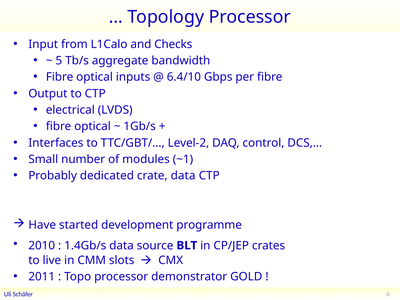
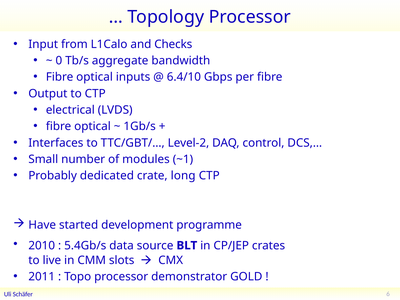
5: 5 -> 0
crate data: data -> long
1.4Gb/s: 1.4Gb/s -> 5.4Gb/s
